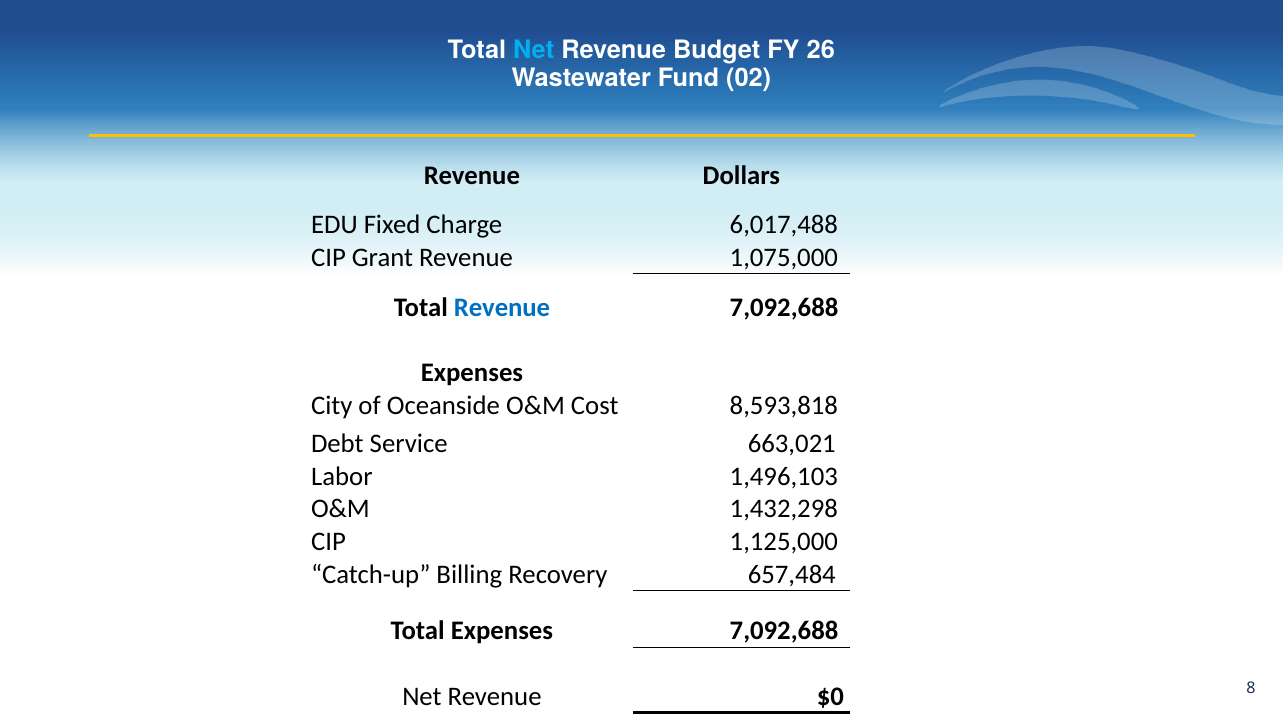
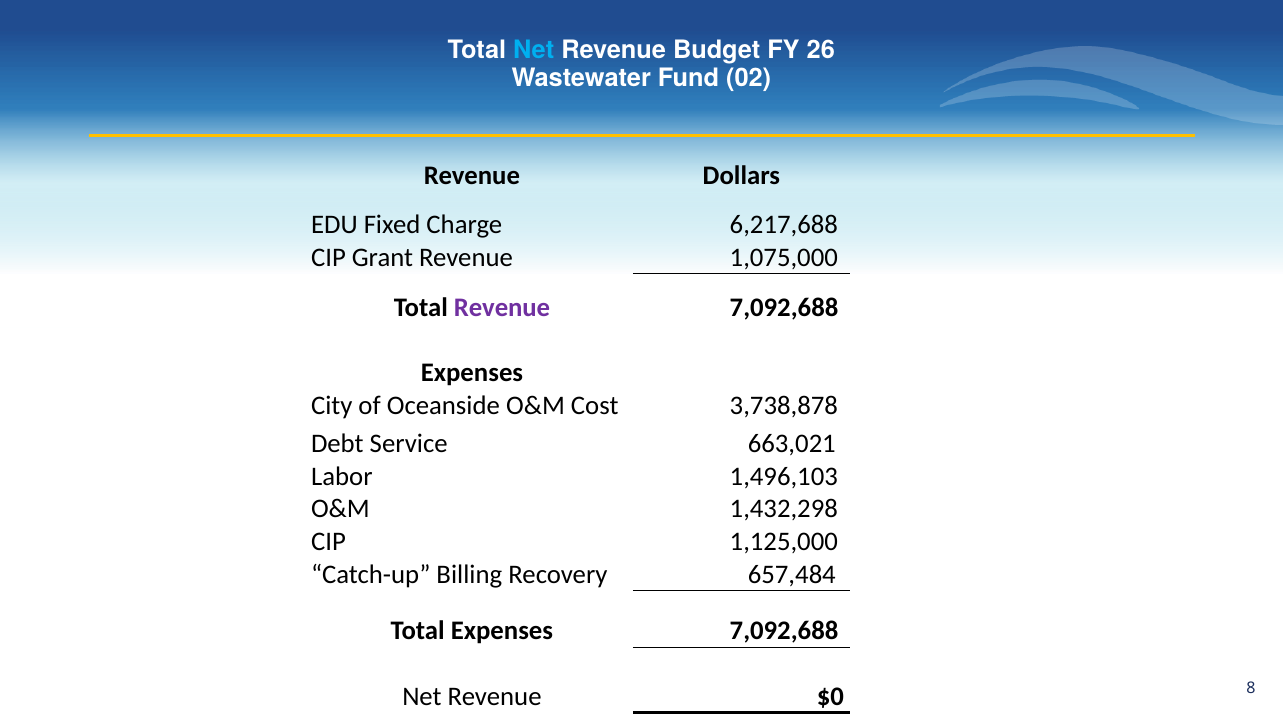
6,017,488: 6,017,488 -> 6,217,688
Revenue at (502, 307) colour: blue -> purple
8,593,818: 8,593,818 -> 3,738,878
